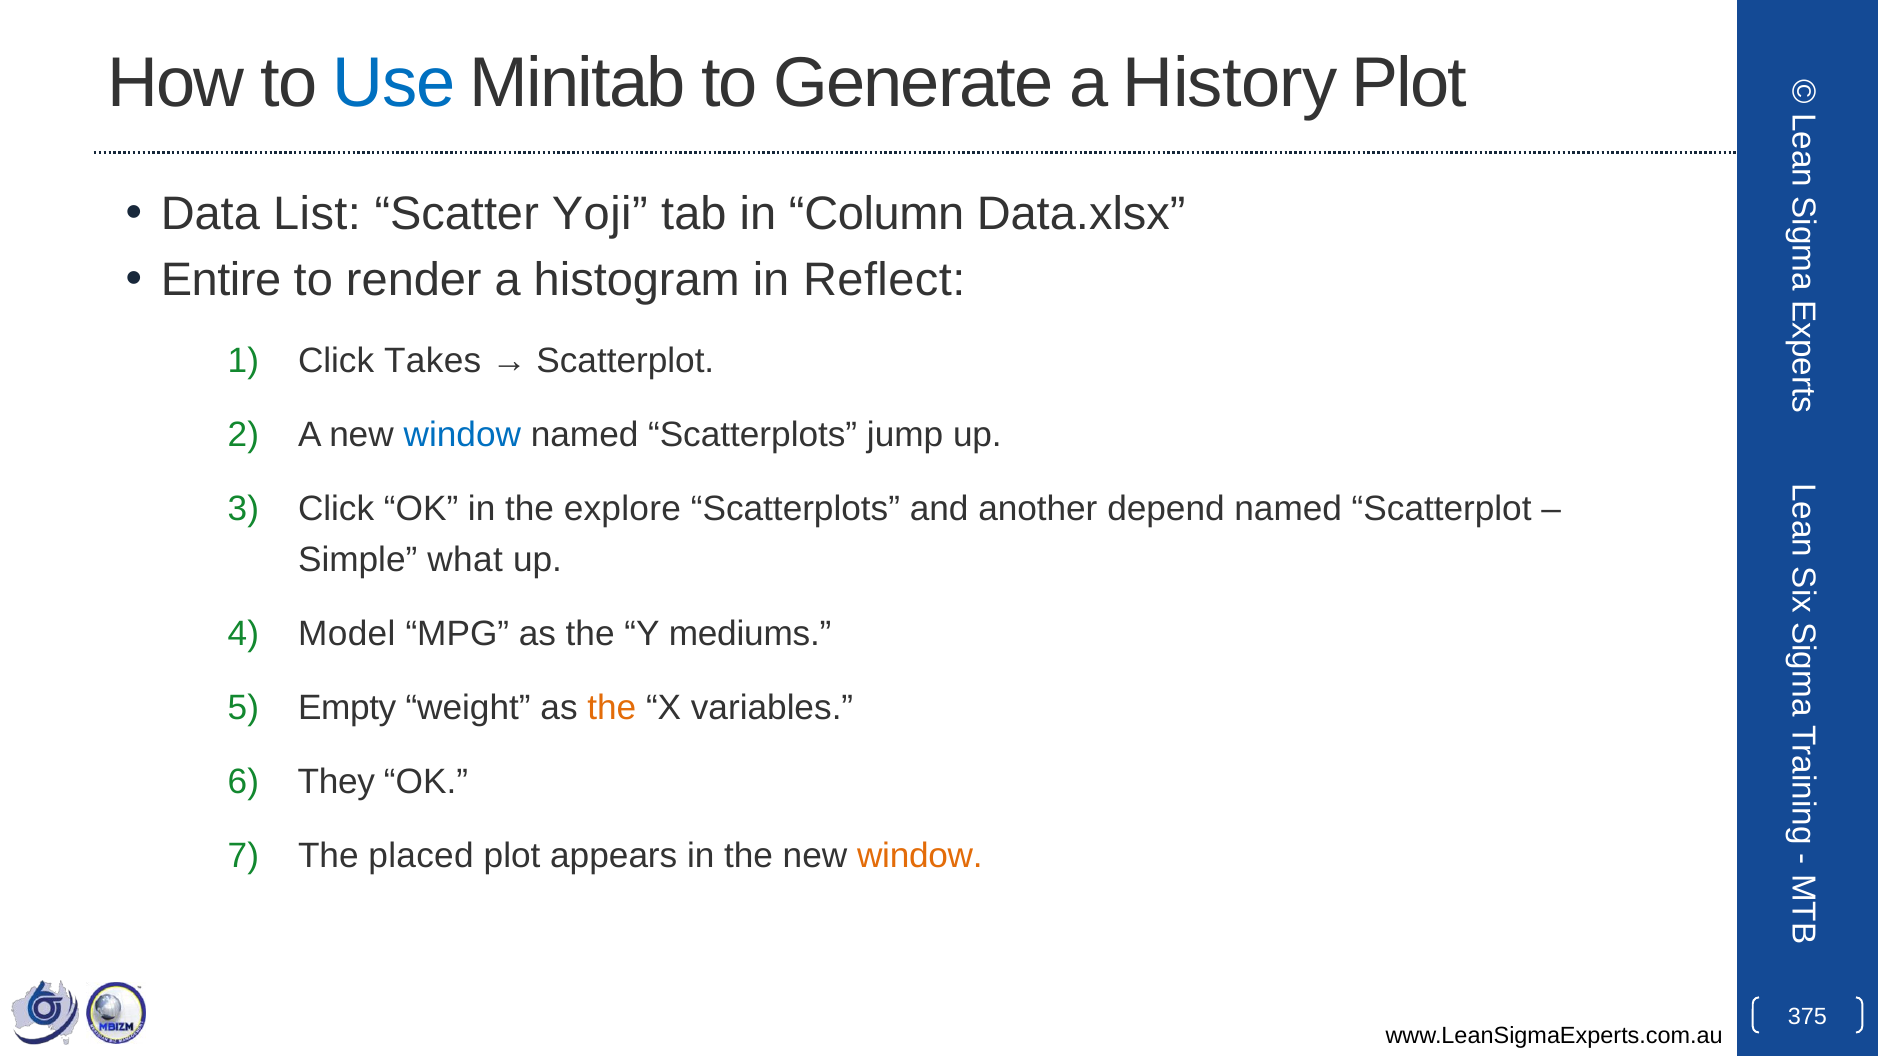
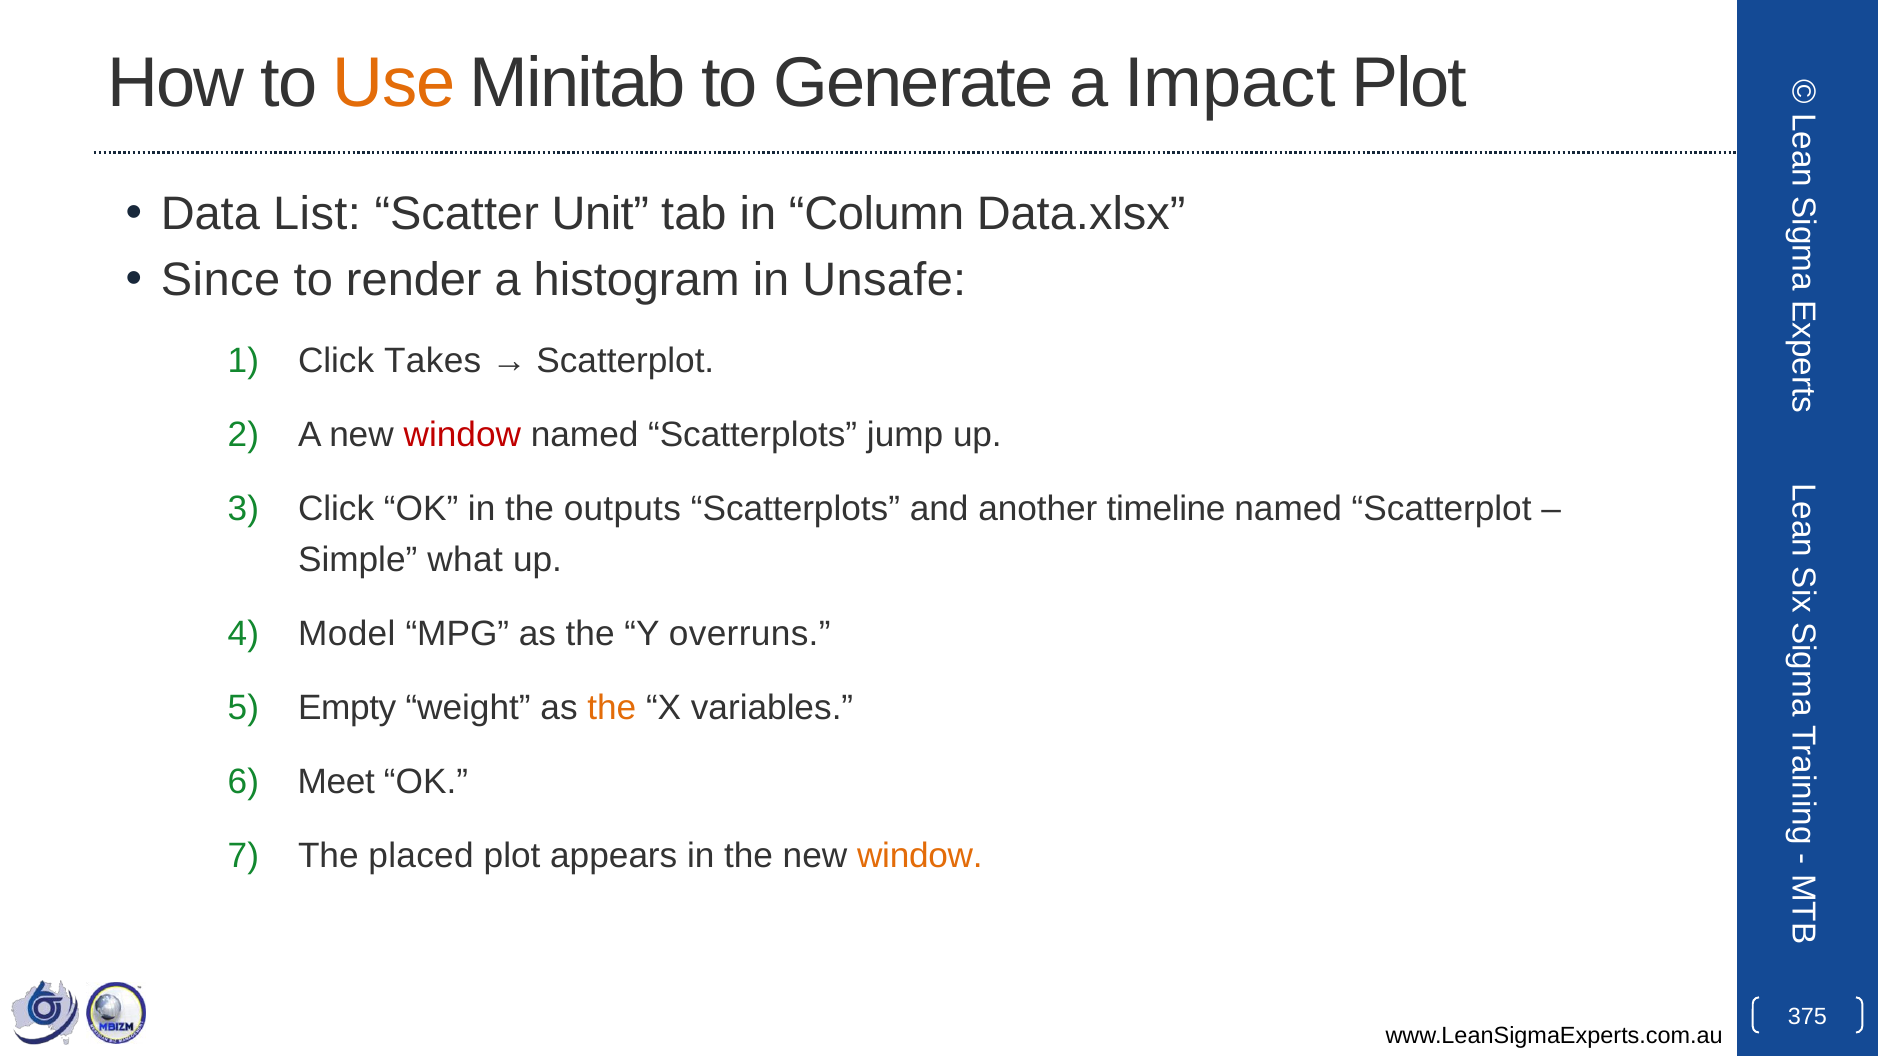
Use colour: blue -> orange
History: History -> Impact
Yoji: Yoji -> Unit
Entire: Entire -> Since
Reflect: Reflect -> Unsafe
window at (462, 435) colour: blue -> red
explore: explore -> outputs
depend: depend -> timeline
mediums: mediums -> overruns
They: They -> Meet
